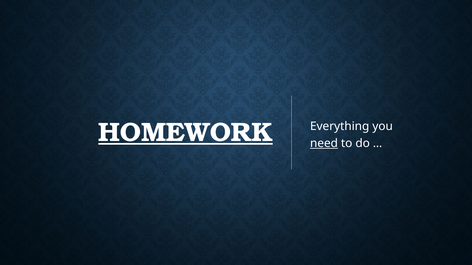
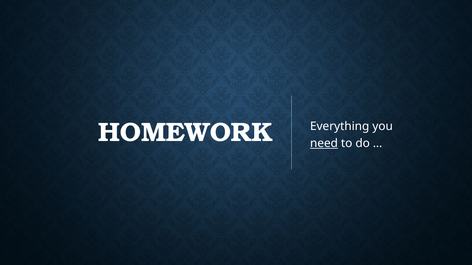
HOMEWORK underline: present -> none
